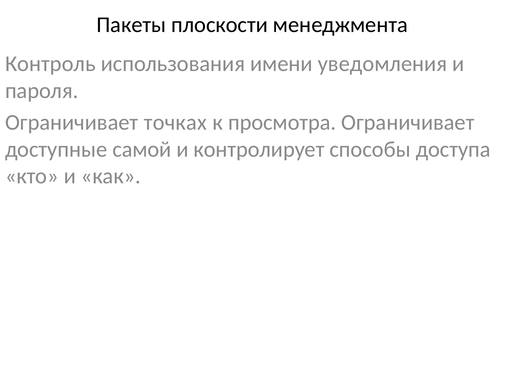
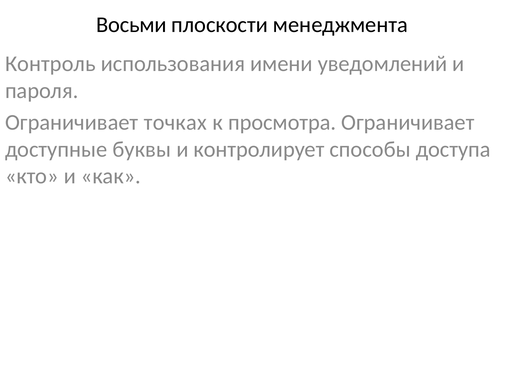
Пакеты: Пакеты -> Восьми
уведомления: уведомления -> уведомлений
самой: самой -> буквы
